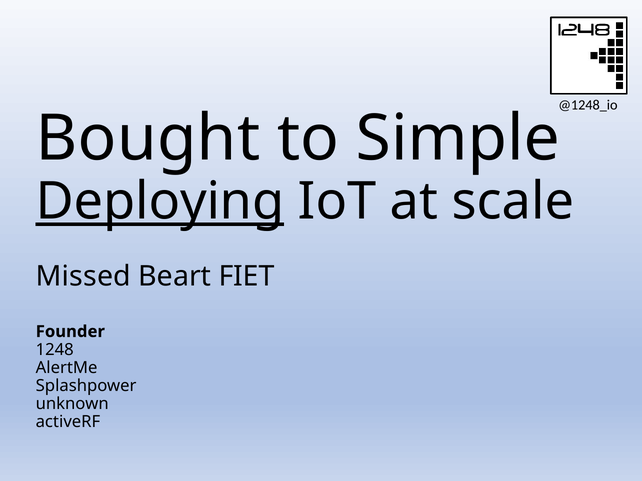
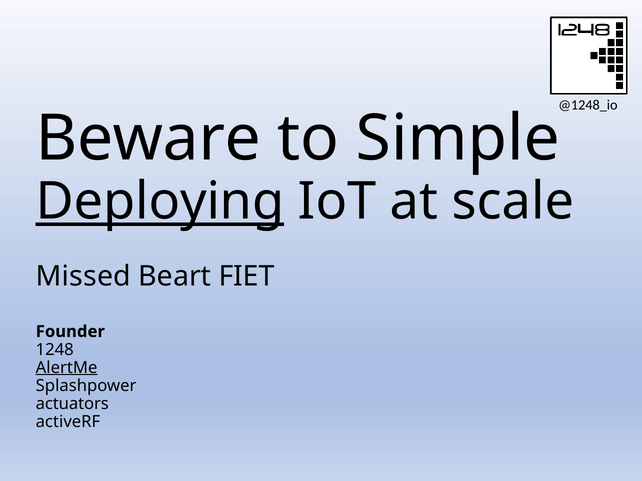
Bought: Bought -> Beware
AlertMe underline: none -> present
unknown: unknown -> actuators
